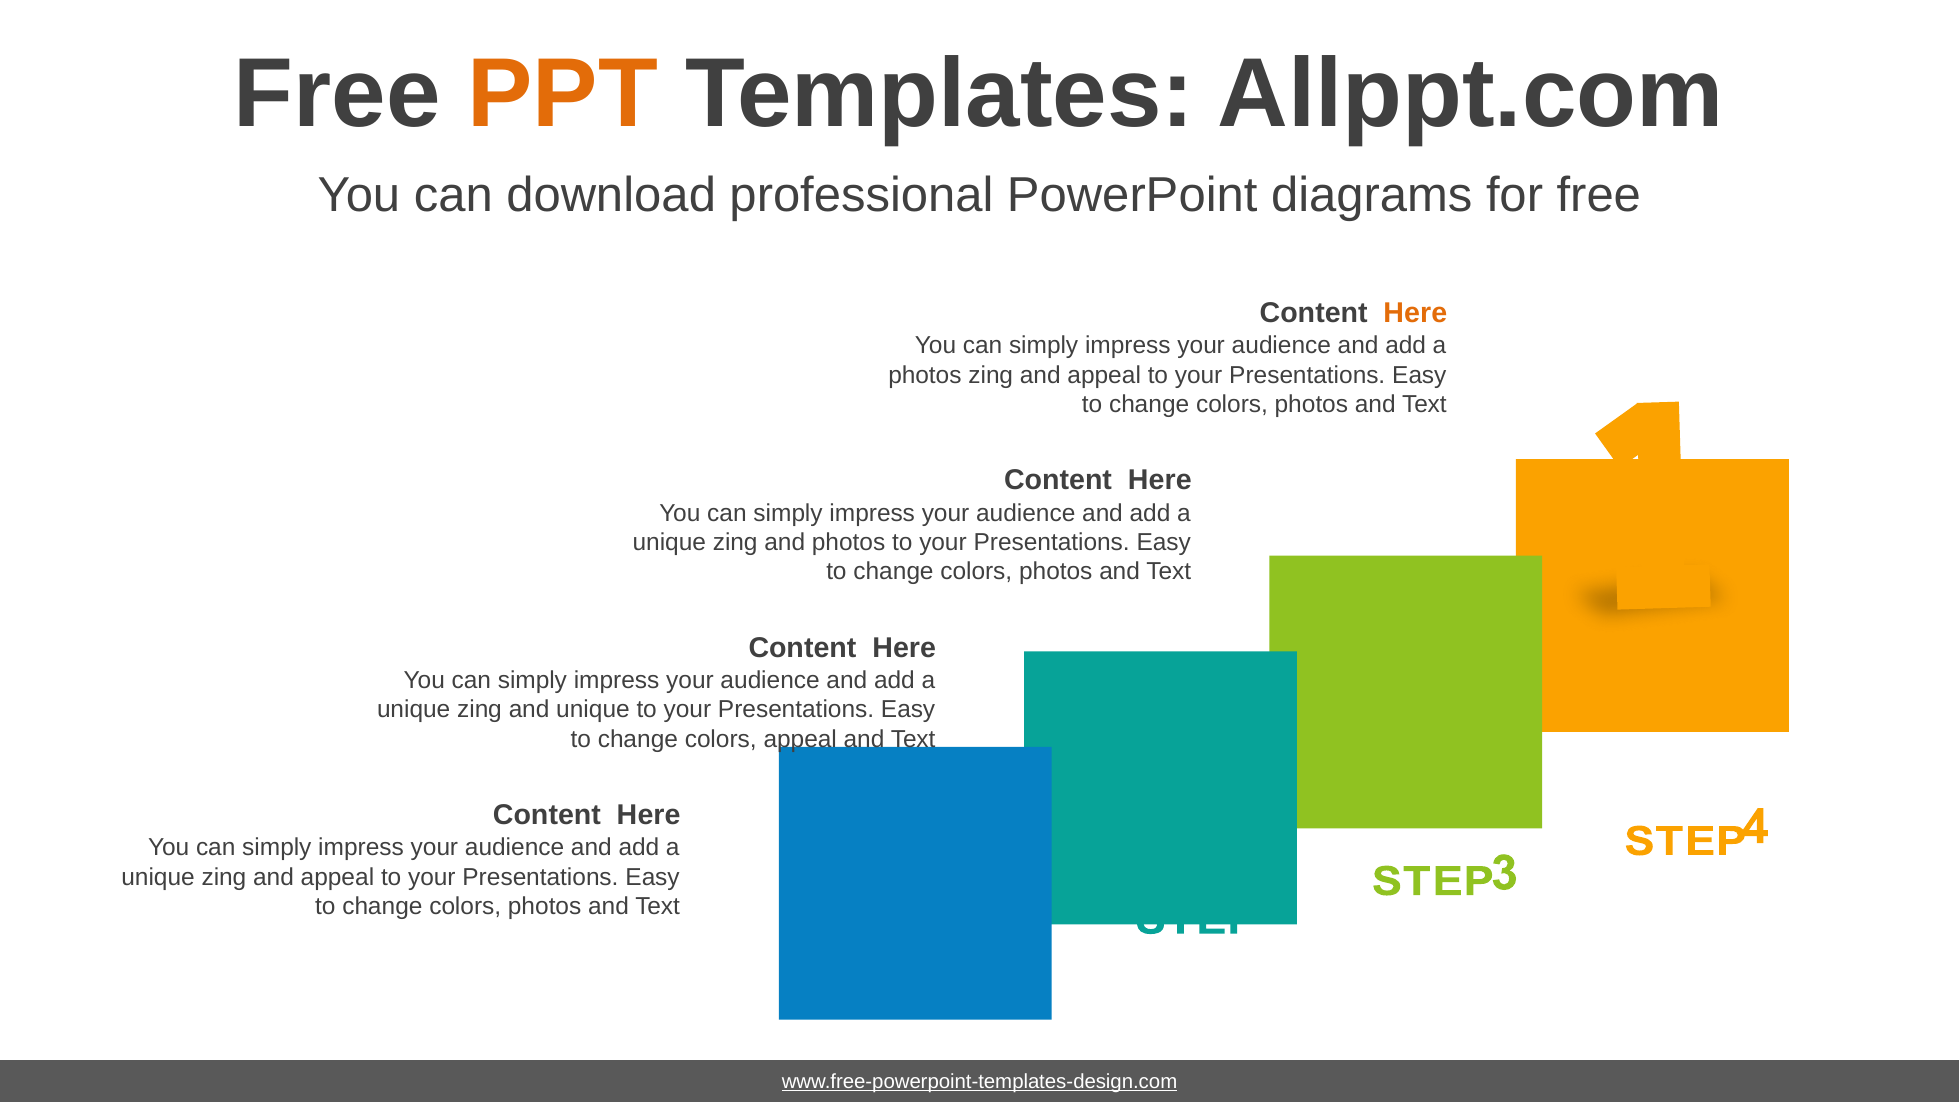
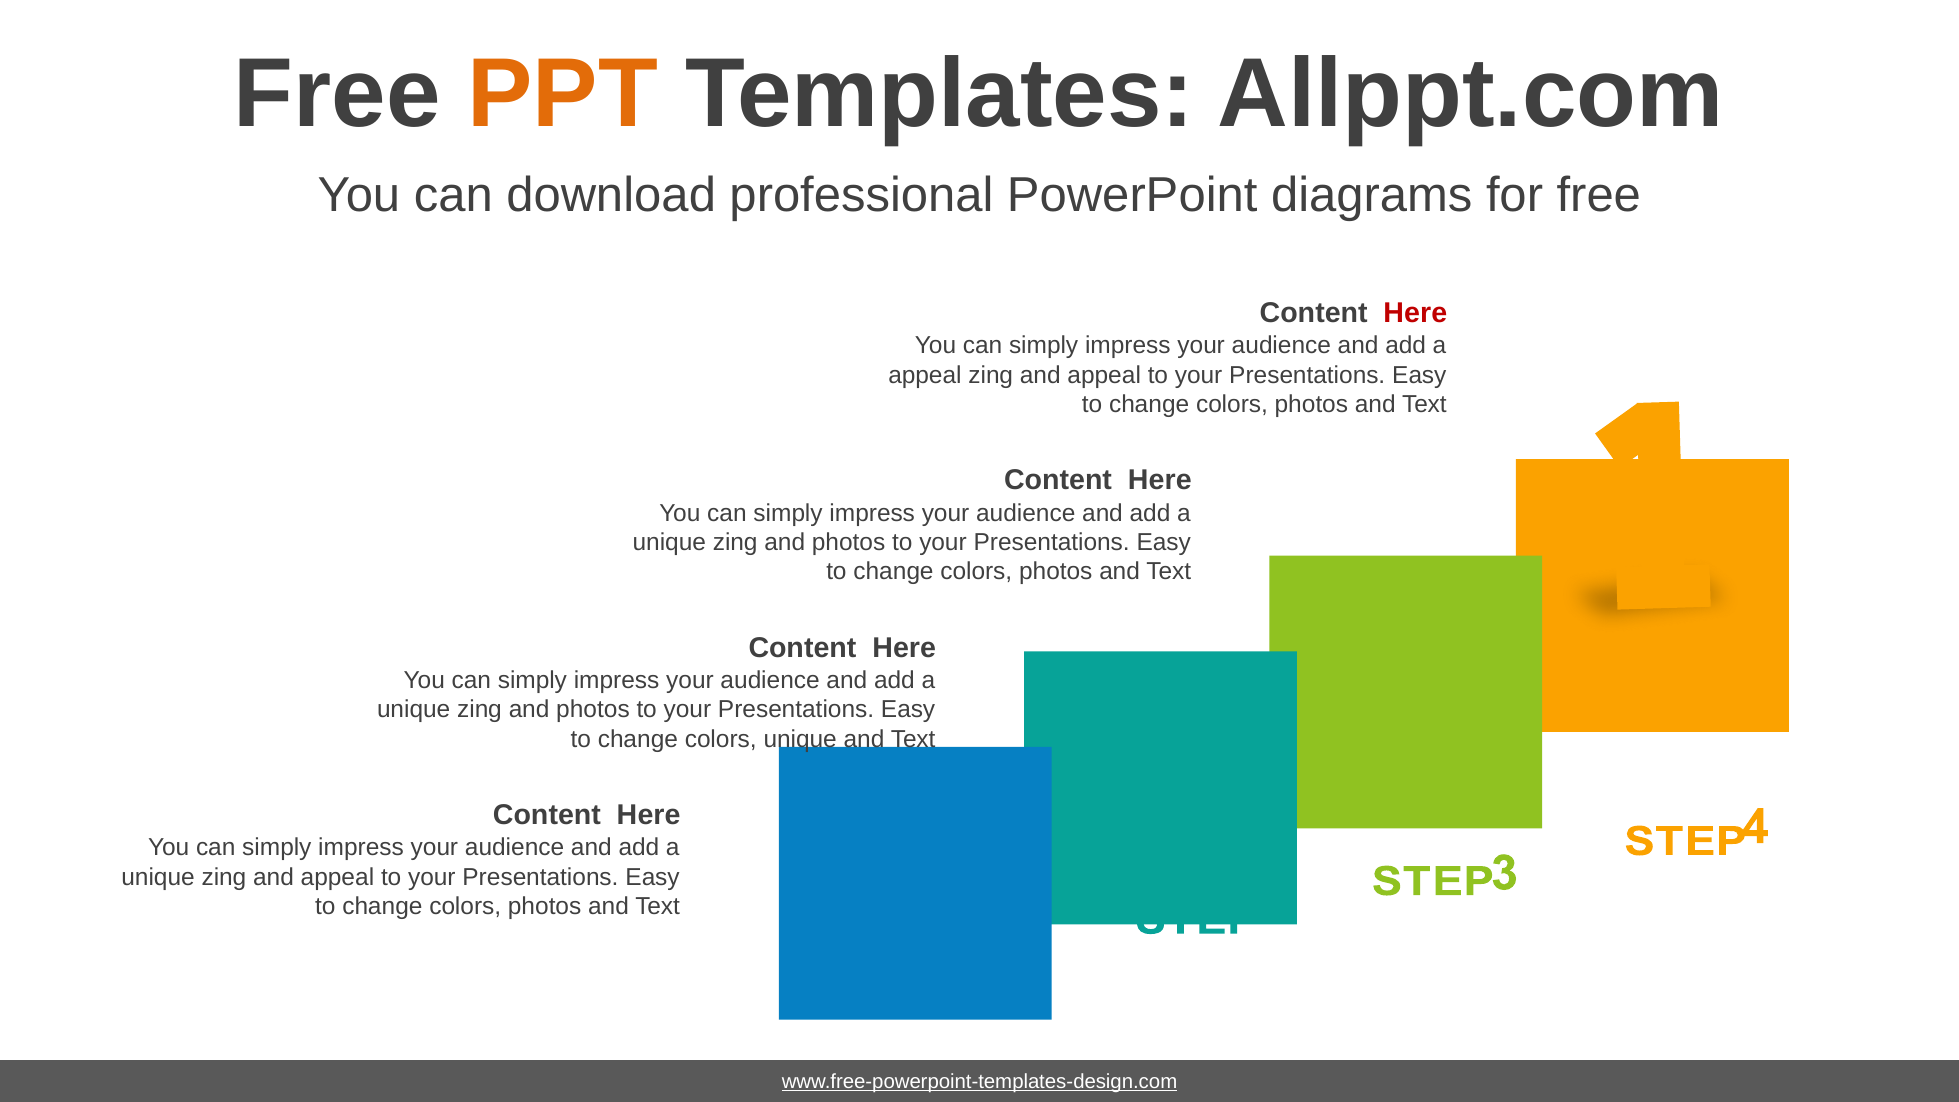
Here at (1415, 313) colour: orange -> red
photos at (925, 375): photos -> appeal
unique at (593, 710): unique -> photos
colors appeal: appeal -> unique
